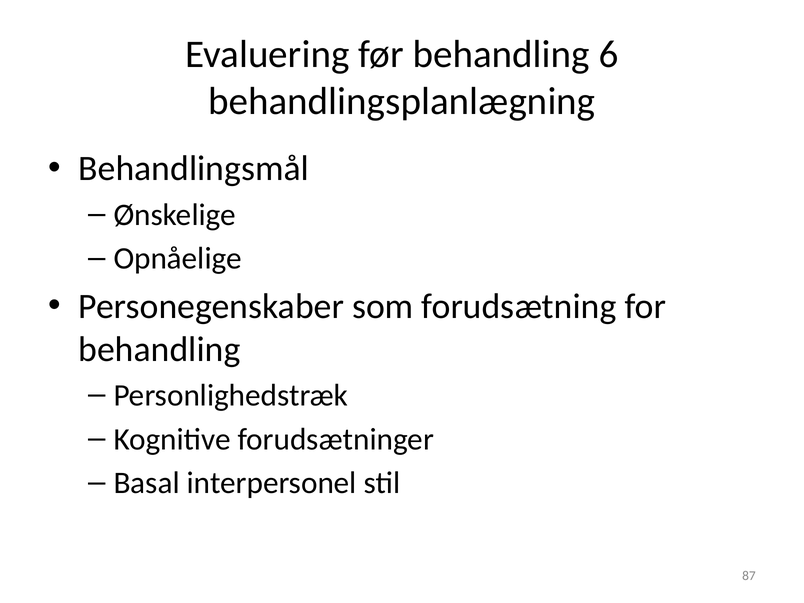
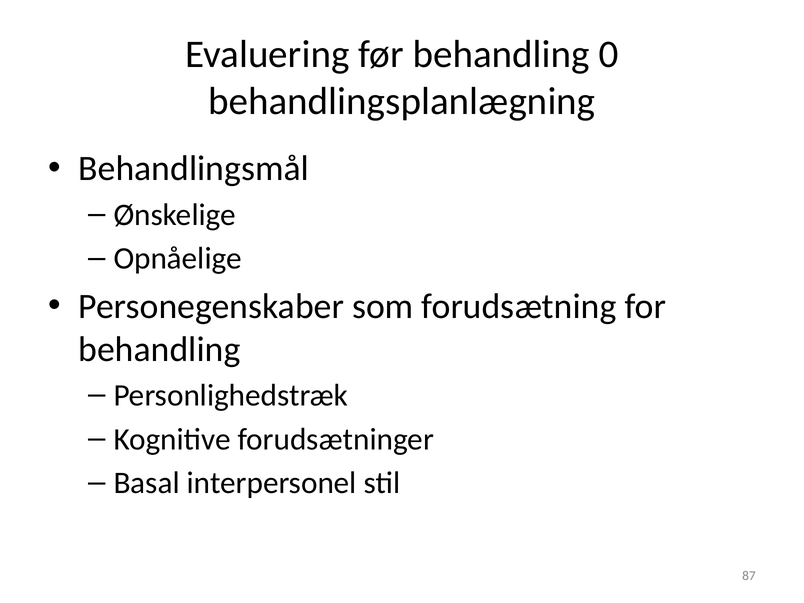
6: 6 -> 0
